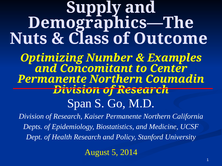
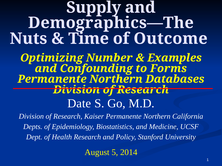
Class: Class -> Time
Concomitant: Concomitant -> Confounding
Center: Center -> Forms
Coumadin: Coumadin -> Databases
Span: Span -> Date
